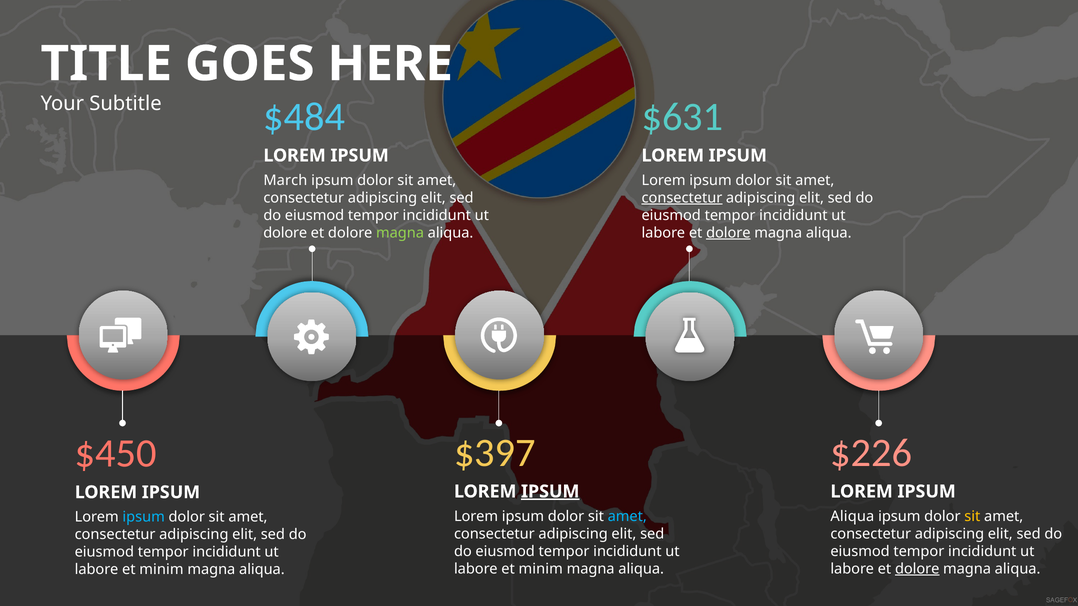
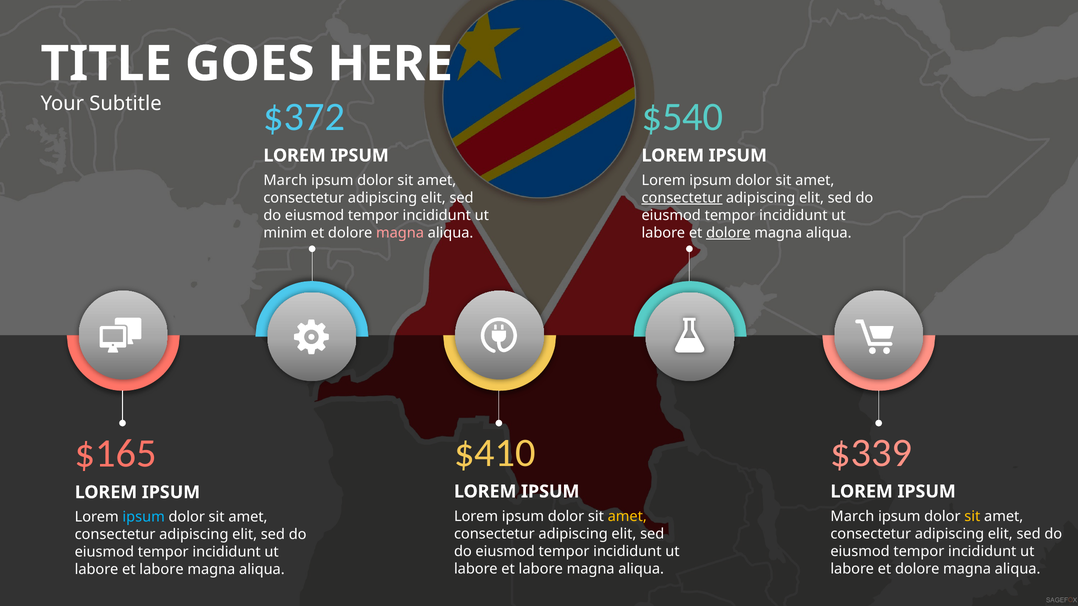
$484: $484 -> $372
$631: $631 -> $540
dolore at (285, 233): dolore -> minim
magna at (400, 233) colour: light green -> pink
$397: $397 -> $410
$226: $226 -> $339
$450: $450 -> $165
IPSUM at (550, 492) underline: present -> none
amet at (627, 516) colour: light blue -> yellow
Aliqua at (852, 516): Aliqua -> March
minim at (541, 569): minim -> labore
dolore at (917, 569) underline: present -> none
minim at (161, 570): minim -> labore
